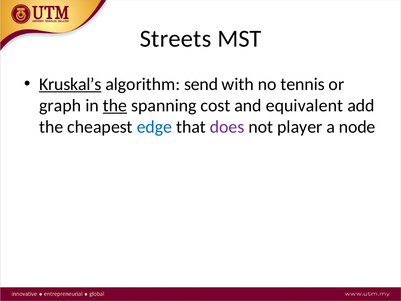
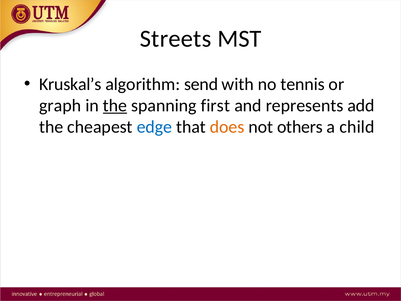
Kruskal’s underline: present -> none
cost: cost -> first
equivalent: equivalent -> represents
does colour: purple -> orange
player: player -> others
node: node -> child
